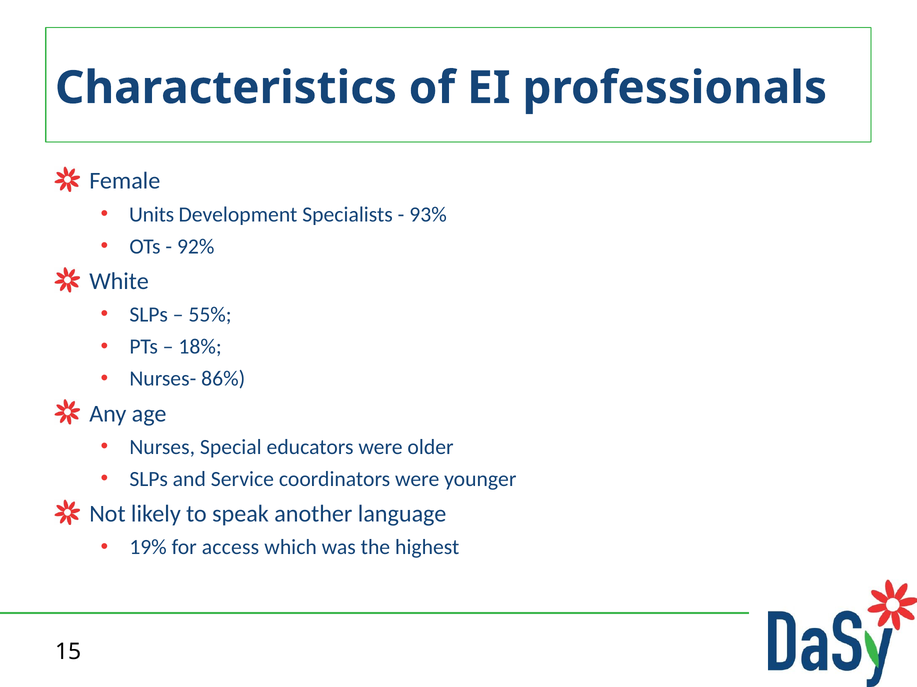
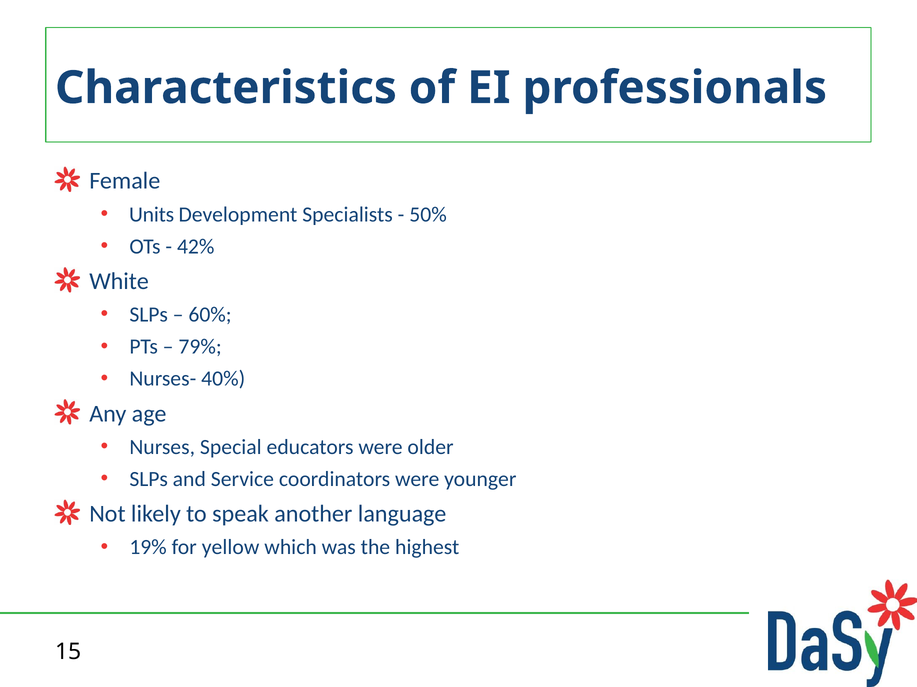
93%: 93% -> 50%
92%: 92% -> 42%
55%: 55% -> 60%
18%: 18% -> 79%
86%: 86% -> 40%
access: access -> yellow
